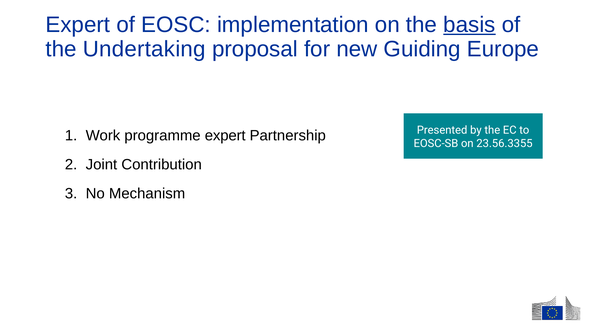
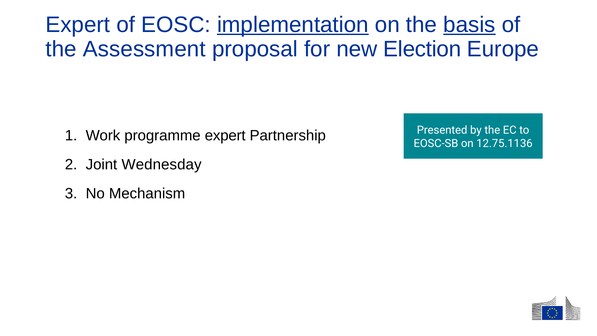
implementation underline: none -> present
Undertaking: Undertaking -> Assessment
Guiding: Guiding -> Election
23.56.3355: 23.56.3355 -> 12.75.1136
Contribution: Contribution -> Wednesday
